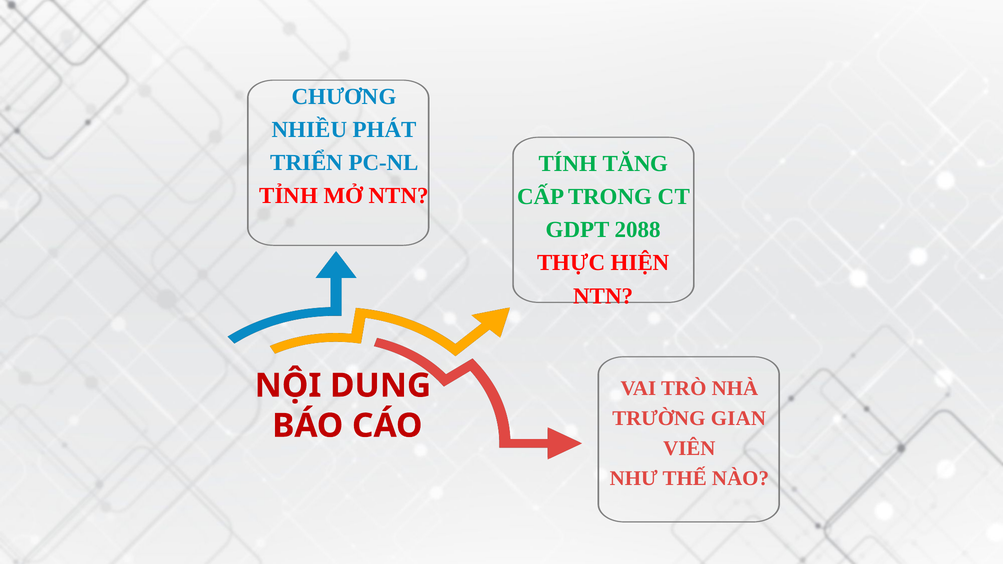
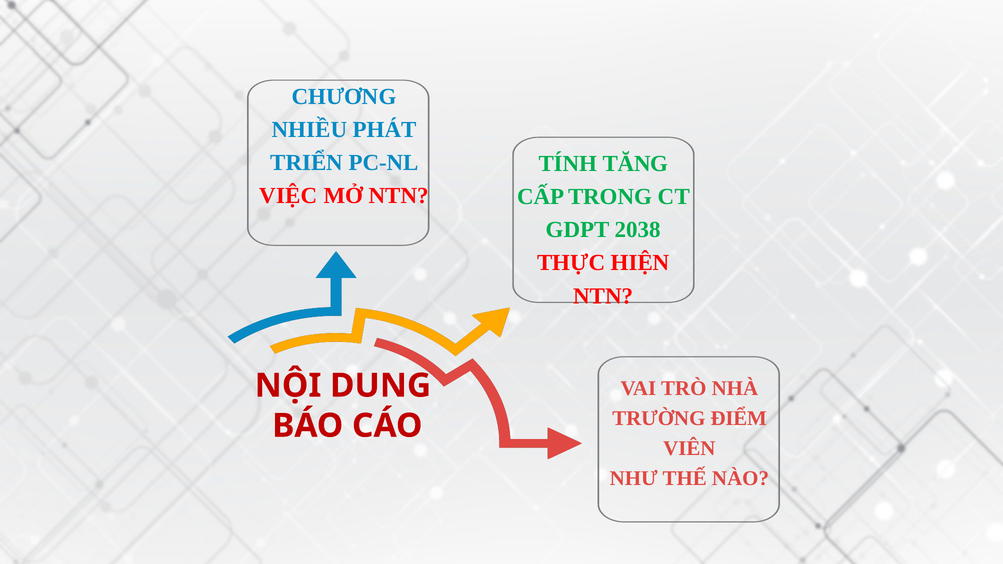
TỈNH: TỈNH -> VIỆC
2088: 2088 -> 2038
GIAN: GIAN -> ĐIỂM
